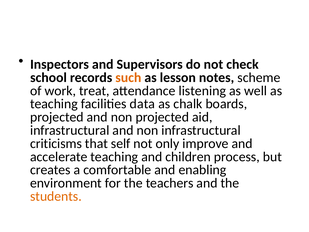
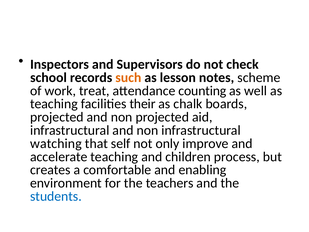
listening: listening -> counting
data: data -> their
criticisms: criticisms -> watching
students colour: orange -> blue
